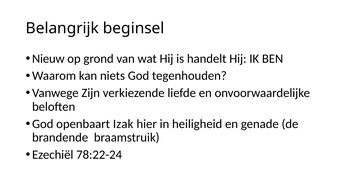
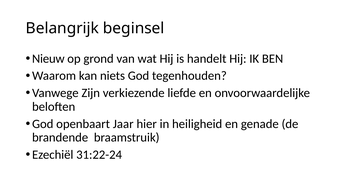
Izak: Izak -> Jaar
78:22-24: 78:22-24 -> 31:22-24
